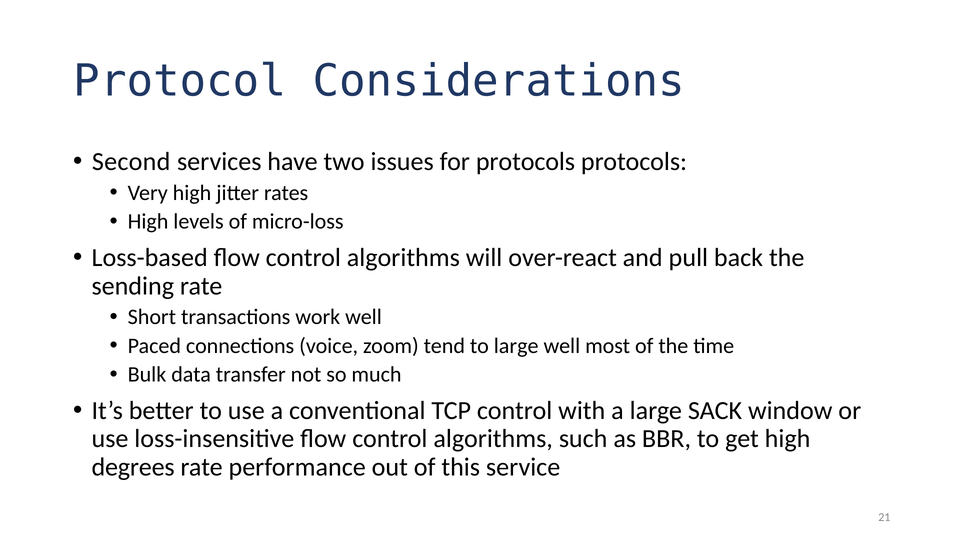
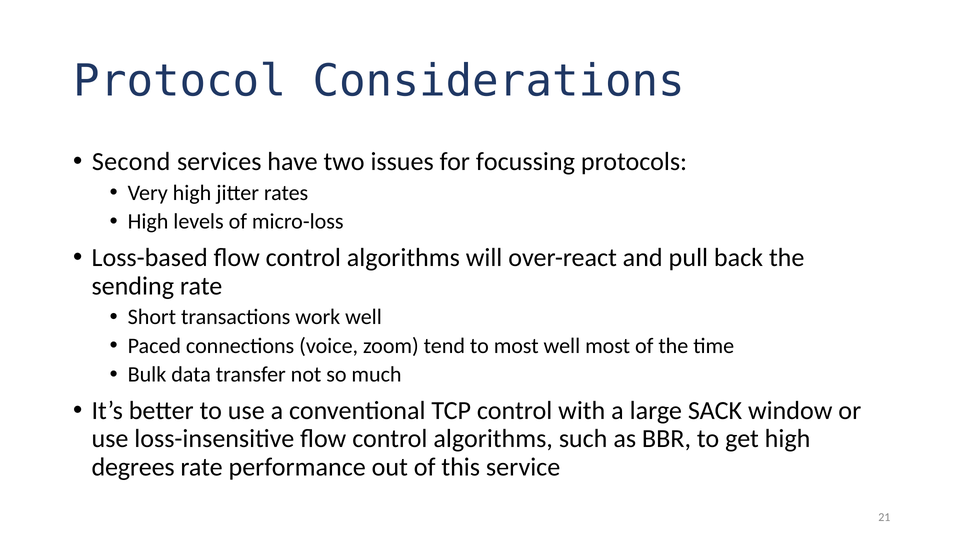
for protocols: protocols -> focussing
to large: large -> most
